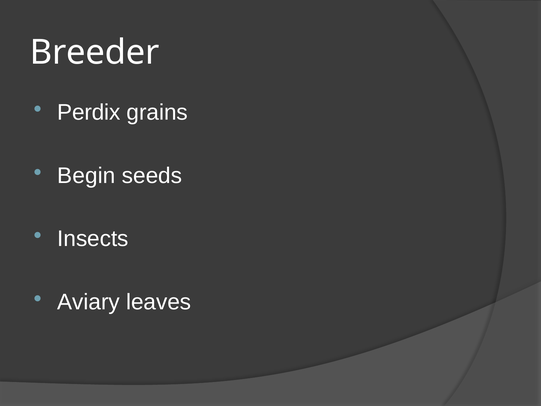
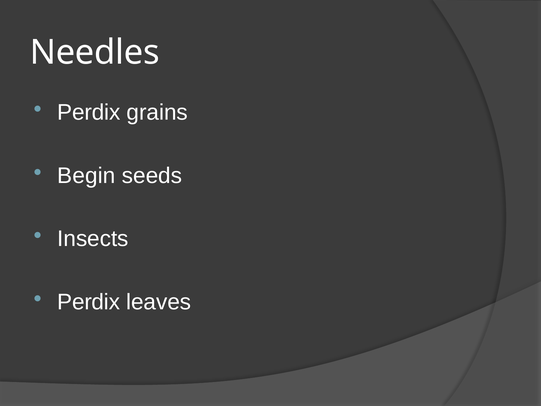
Breeder: Breeder -> Needles
Aviary at (89, 302): Aviary -> Perdix
